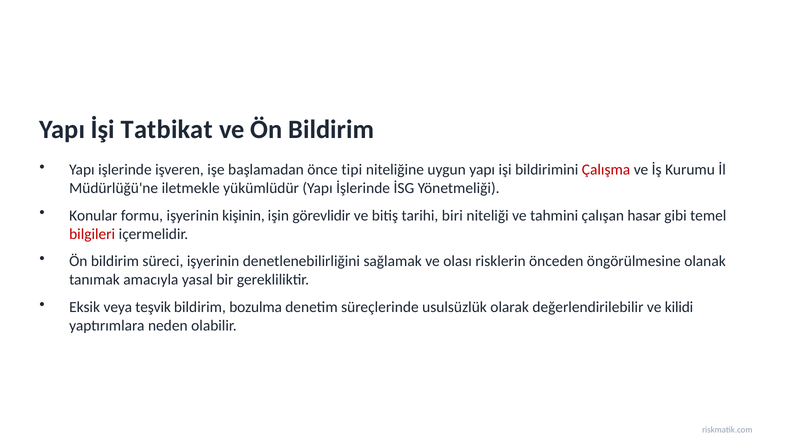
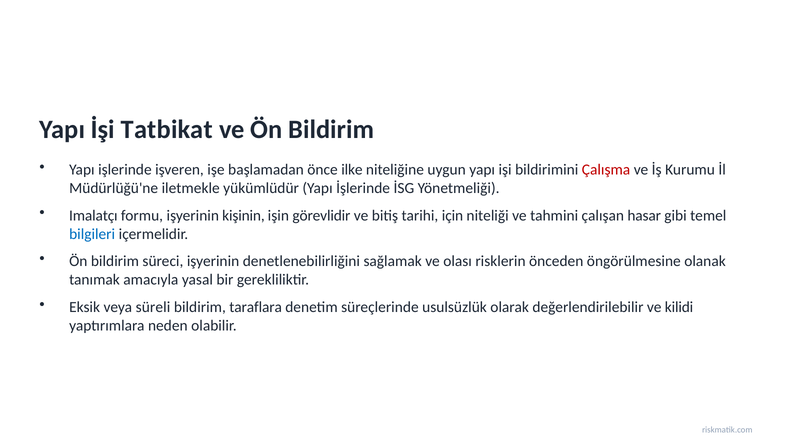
tipi: tipi -> ilke
Konular: Konular -> Imalatçı
biri: biri -> için
bilgileri colour: red -> blue
teşvik: teşvik -> süreli
bozulma: bozulma -> taraflara
